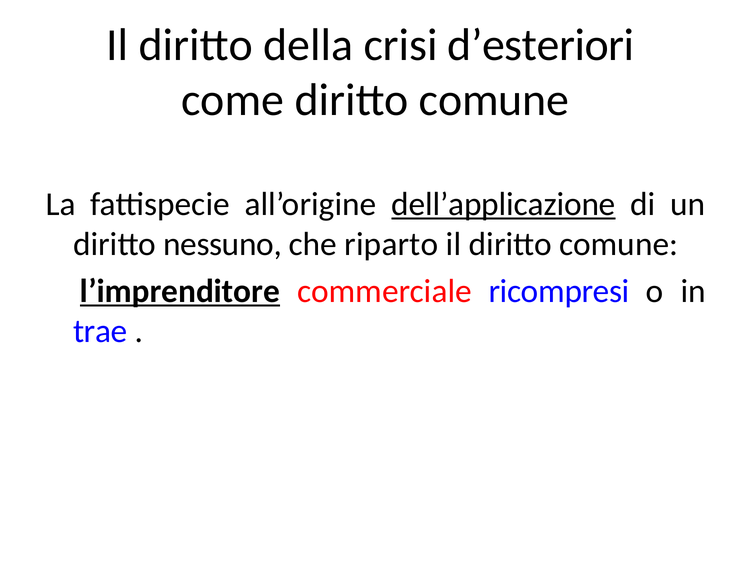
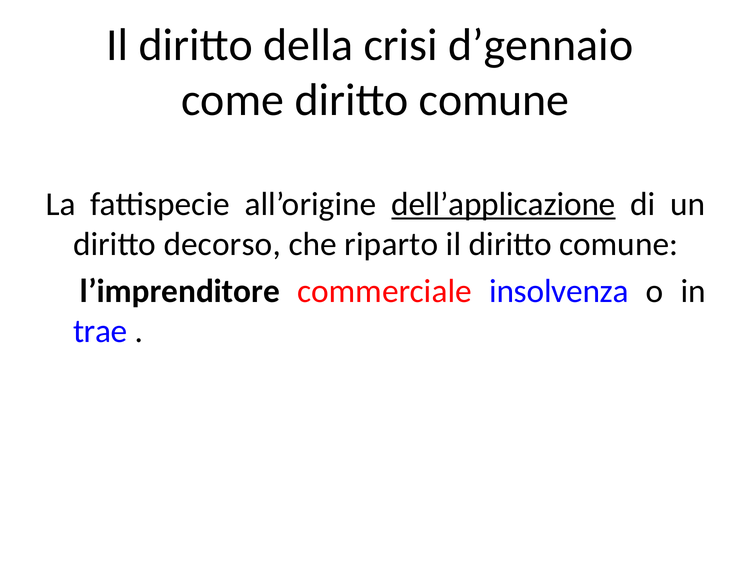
d’esteriori: d’esteriori -> d’gennaio
nessuno: nessuno -> decorso
l’imprenditore underline: present -> none
ricompresi: ricompresi -> insolvenza
